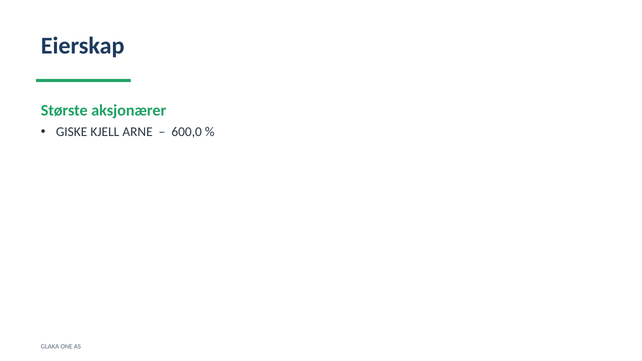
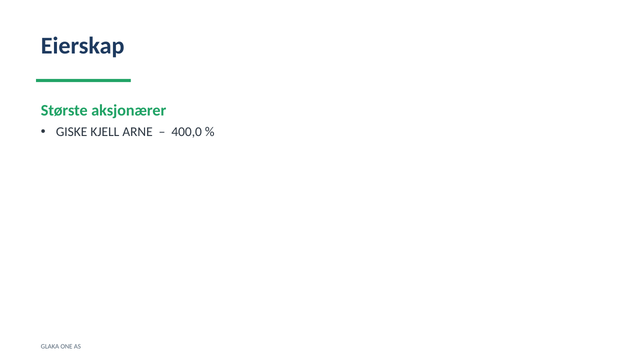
600,0: 600,0 -> 400,0
